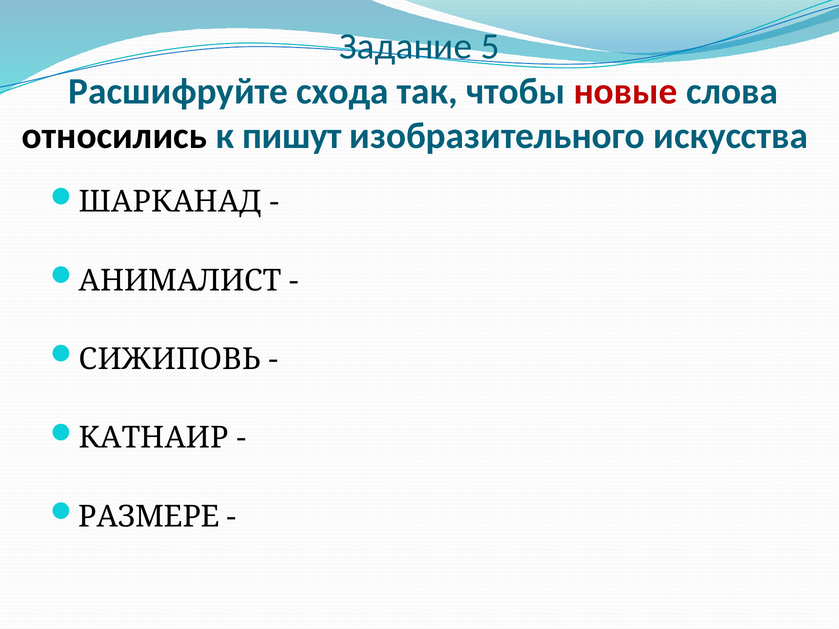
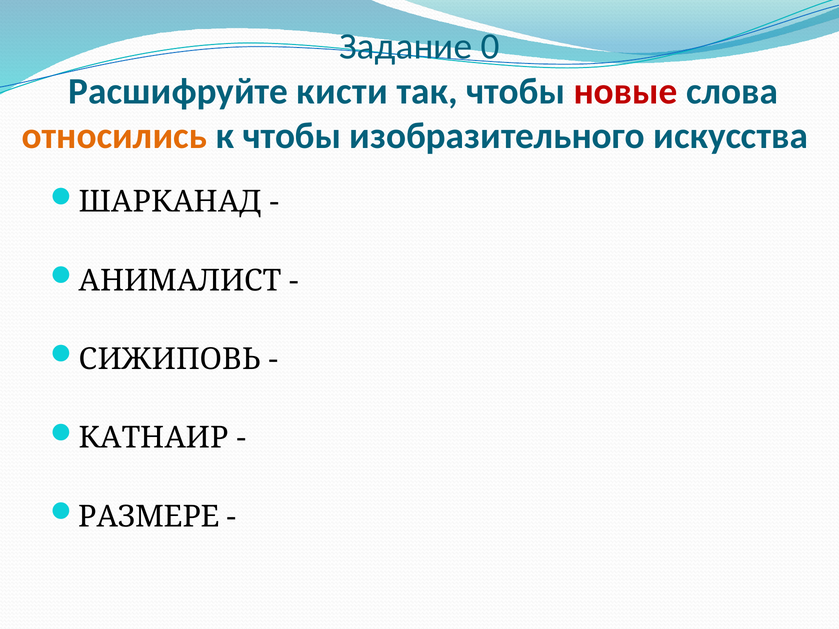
5: 5 -> 0
схода: схода -> кисти
относились colour: black -> orange
к пишут: пишут -> чтобы
